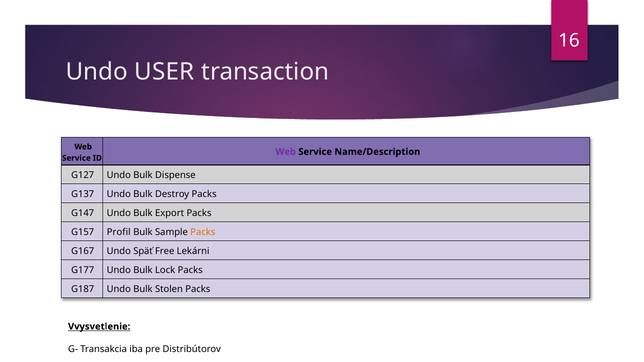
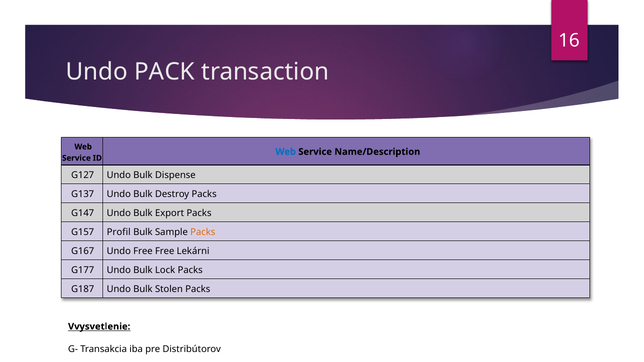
USER: USER -> PACK
Web at (286, 152) colour: purple -> blue
Undo Späť: Späť -> Free
